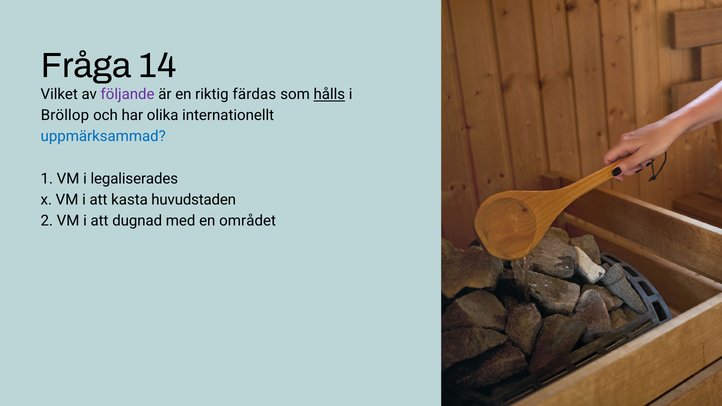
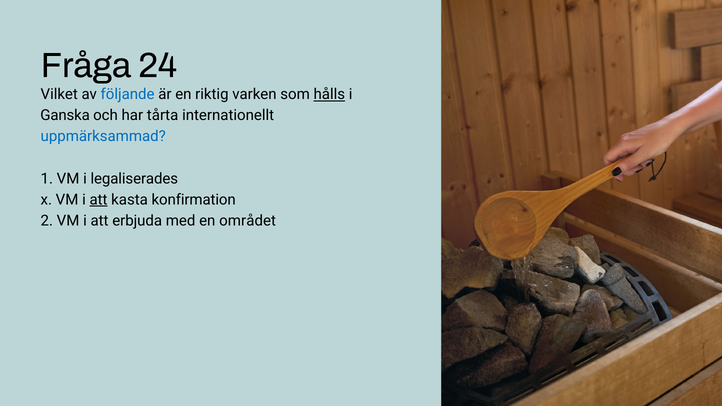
14: 14 -> 24
följande colour: purple -> blue
färdas: färdas -> varken
Bröllop: Bröllop -> Ganska
olika: olika -> tårta
att at (99, 200) underline: none -> present
huvudstaden: huvudstaden -> konfirmation
dugnad: dugnad -> erbjuda
